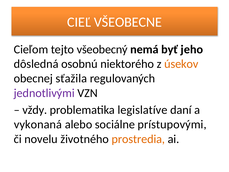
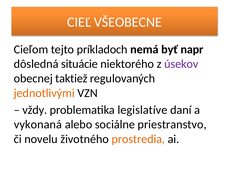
všeobecný: všeobecný -> príkladoch
jeho: jeho -> napr
osobnú: osobnú -> situácie
úsekov colour: orange -> purple
sťažila: sťažila -> taktiež
jednotlivými colour: purple -> orange
prístupovými: prístupovými -> priestranstvo
